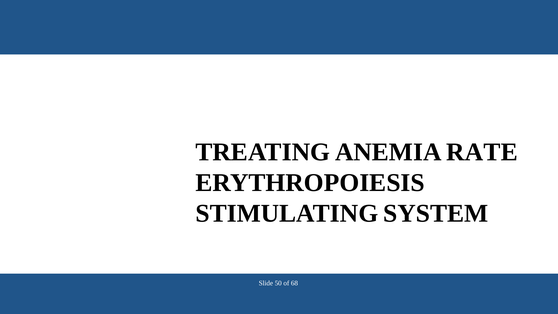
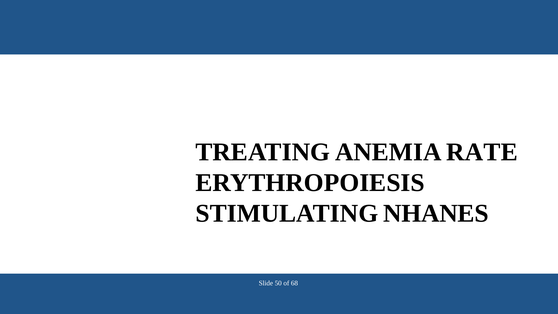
SYSTEM: SYSTEM -> NHANES
